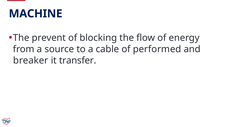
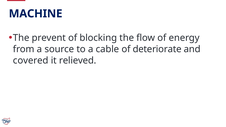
performed: performed -> deteriorate
breaker: breaker -> covered
transfer: transfer -> relieved
